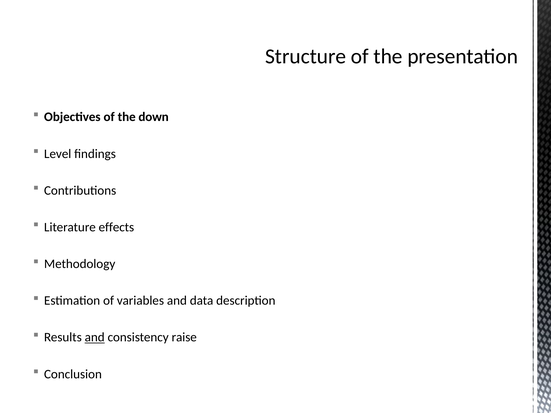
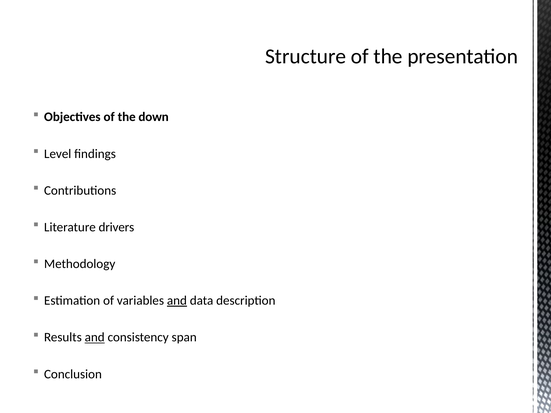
effects: effects -> drivers
and at (177, 301) underline: none -> present
raise: raise -> span
